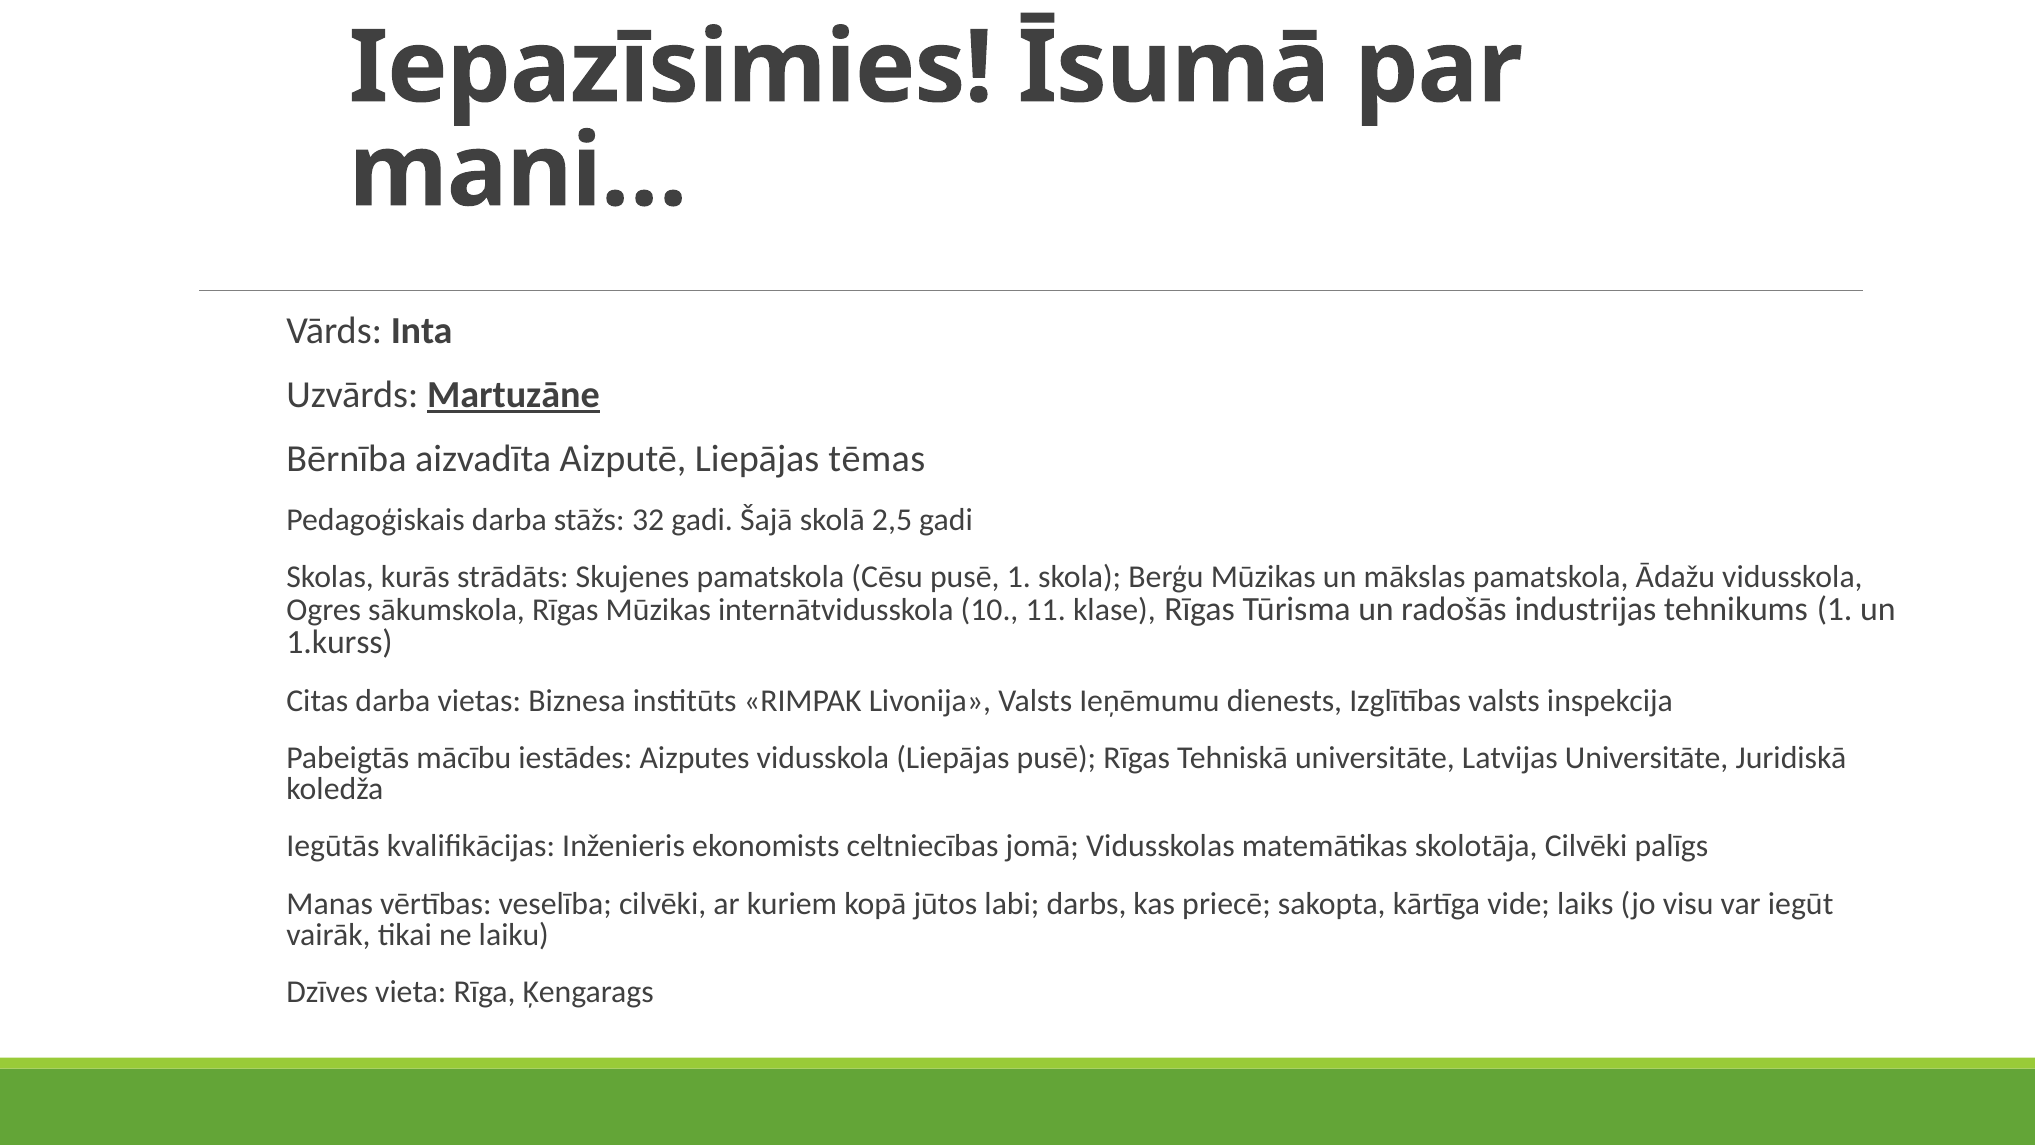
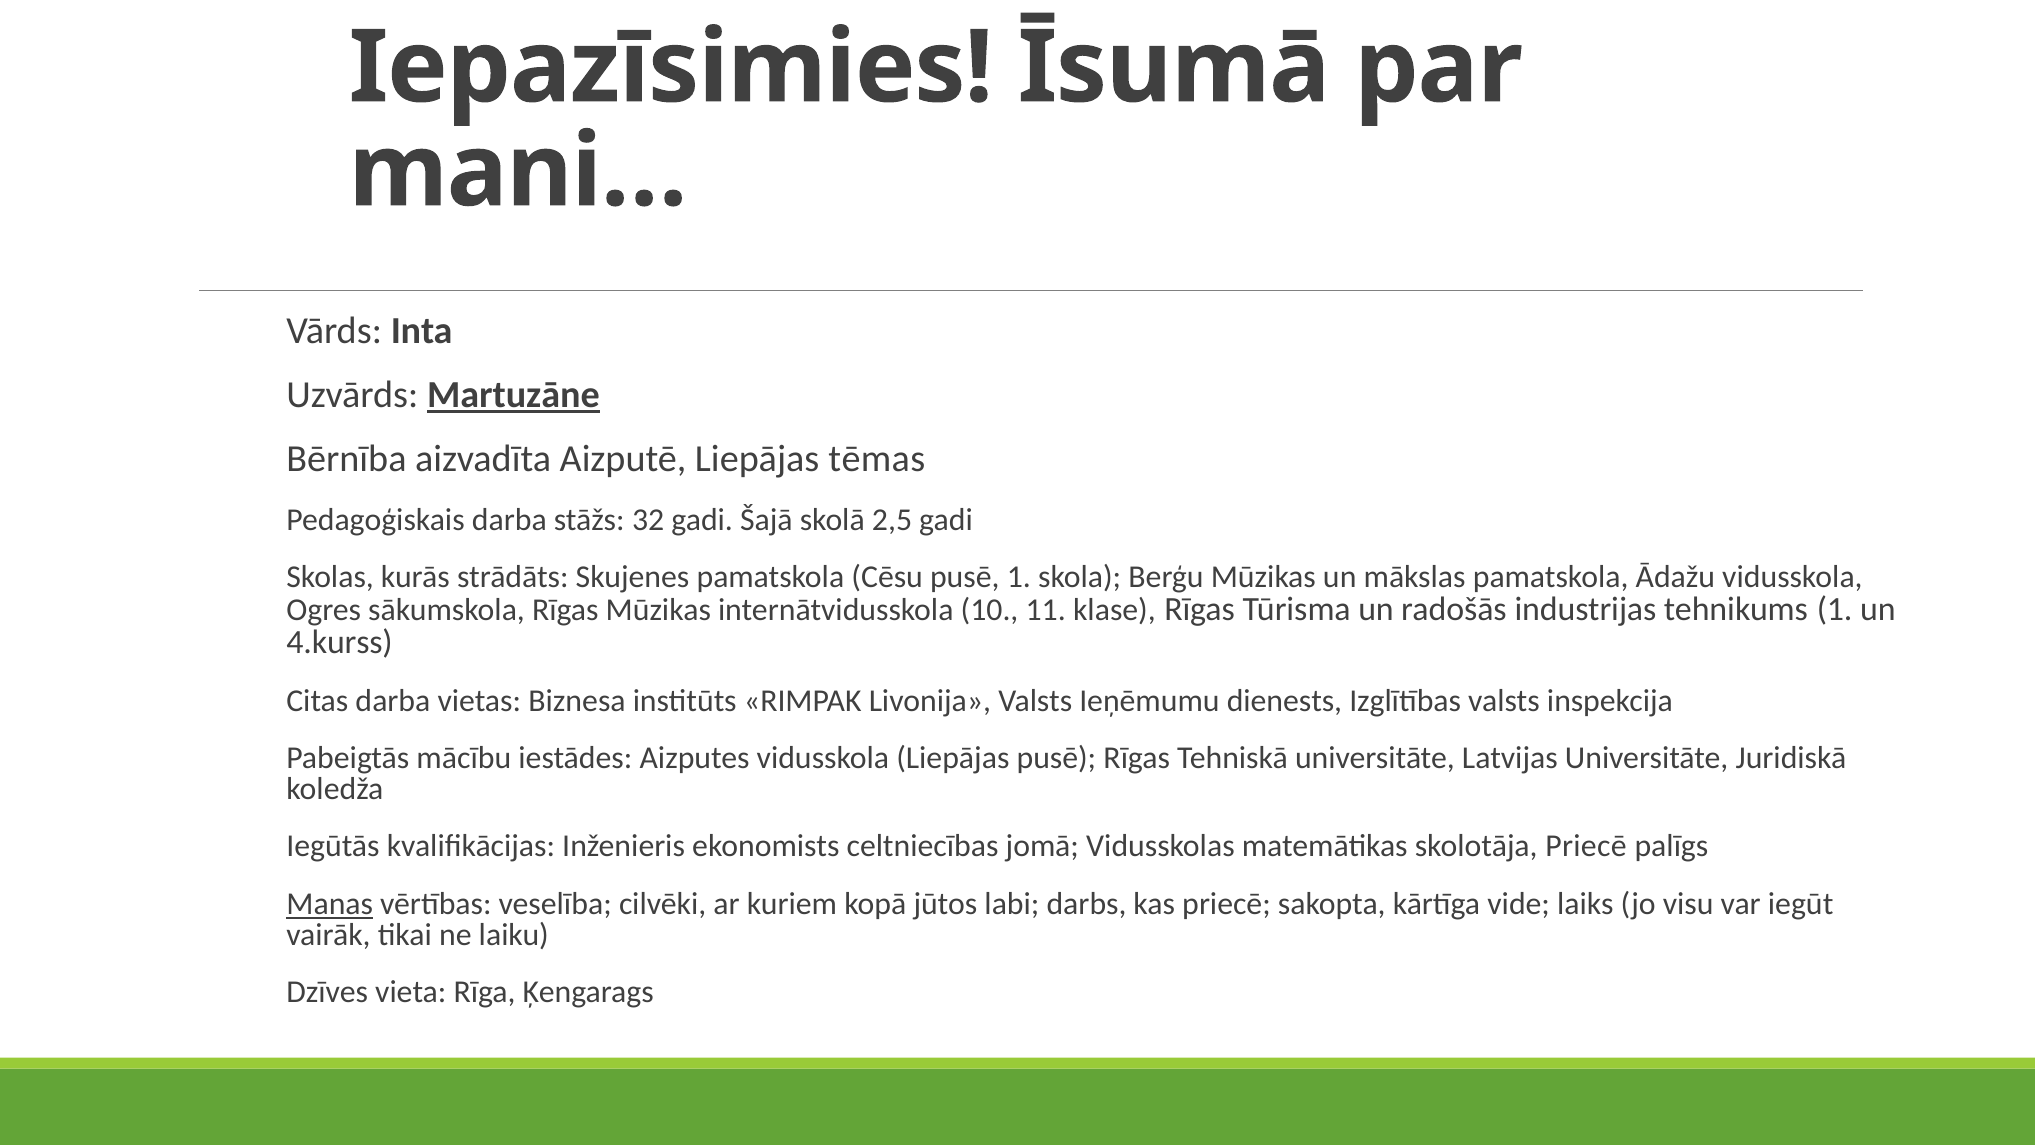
1.kurss: 1.kurss -> 4.kurss
skolotāja Cilvēki: Cilvēki -> Priecē
Manas underline: none -> present
